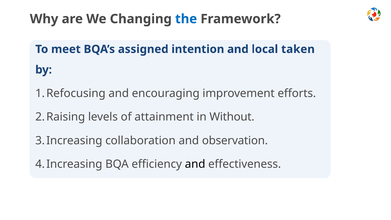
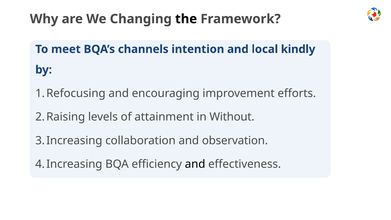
the colour: blue -> black
assigned: assigned -> channels
taken: taken -> kindly
